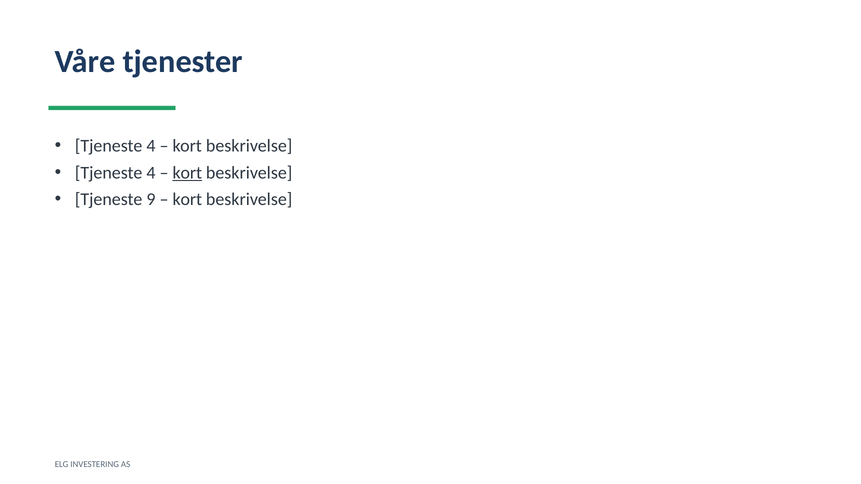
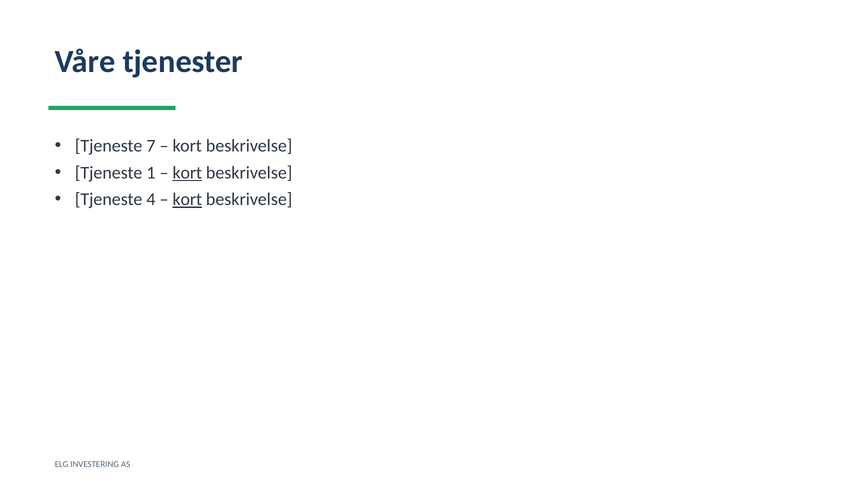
4 at (151, 146): 4 -> 7
4 at (151, 173): 4 -> 1
9: 9 -> 4
kort at (187, 200) underline: none -> present
